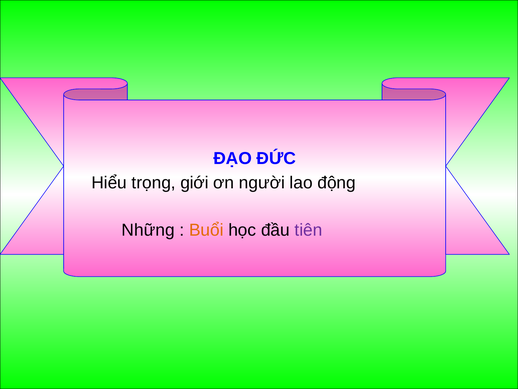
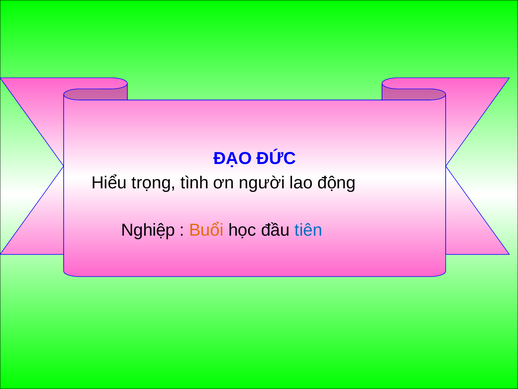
giới: giới -> tình
Những: Những -> Nghiệp
tiên colour: purple -> blue
